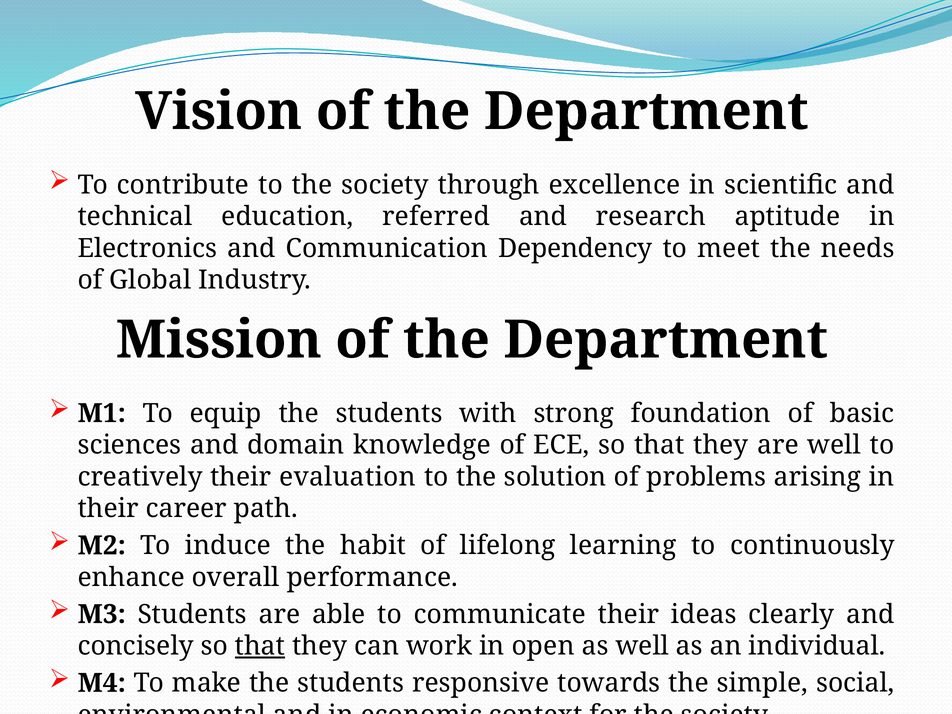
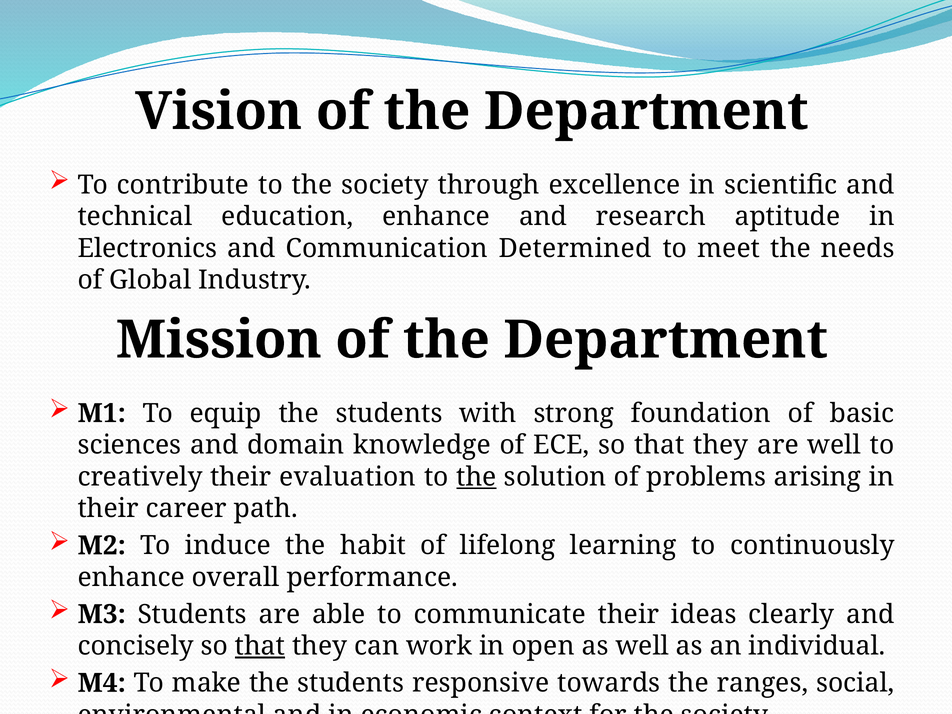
education referred: referred -> enhance
Dependency: Dependency -> Determined
the at (476, 477) underline: none -> present
simple: simple -> ranges
